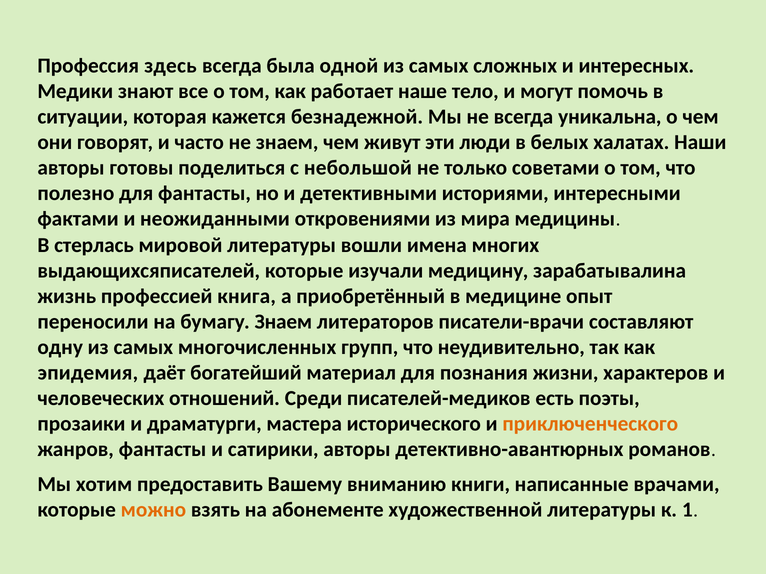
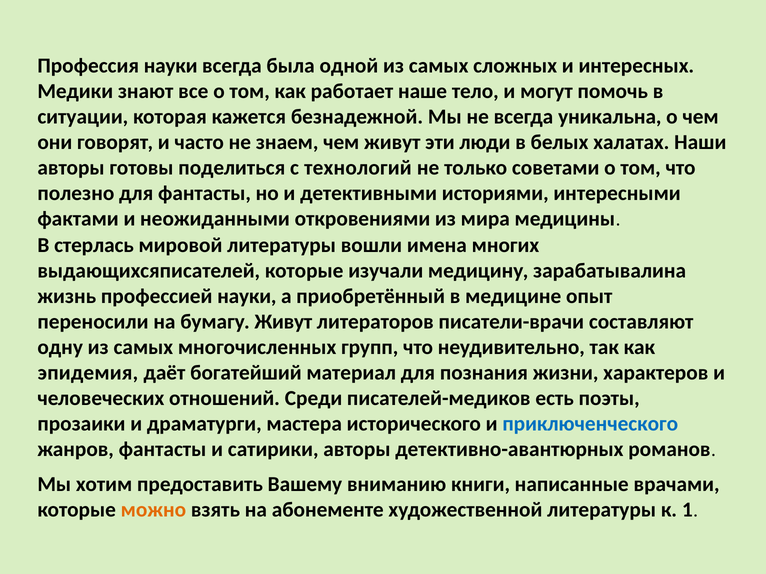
Профессия здесь: здесь -> науки
небольшой: небольшой -> технологий
профессией книга: книга -> науки
бумагу Знаем: Знаем -> Живут
приключенческого colour: orange -> blue
